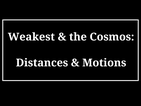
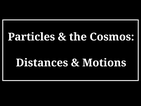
Weakest: Weakest -> Particles
